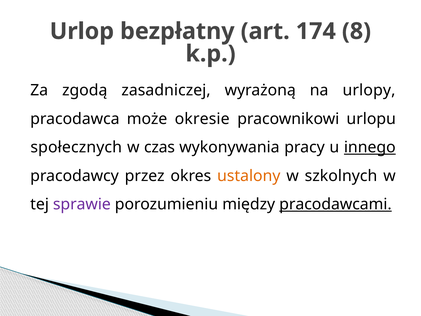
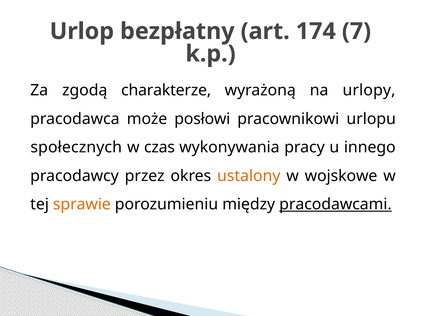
8: 8 -> 7
zasadniczej: zasadniczej -> charakterze
okresie: okresie -> posłowi
innego underline: present -> none
szkolnych: szkolnych -> wojskowe
sprawie colour: purple -> orange
